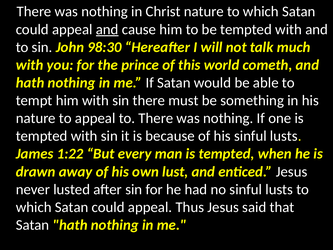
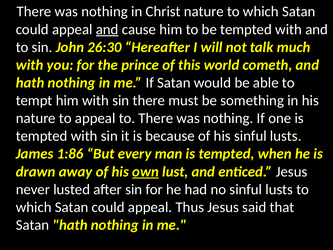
98:30: 98:30 -> 26:30
1:22: 1:22 -> 1:86
own underline: none -> present
